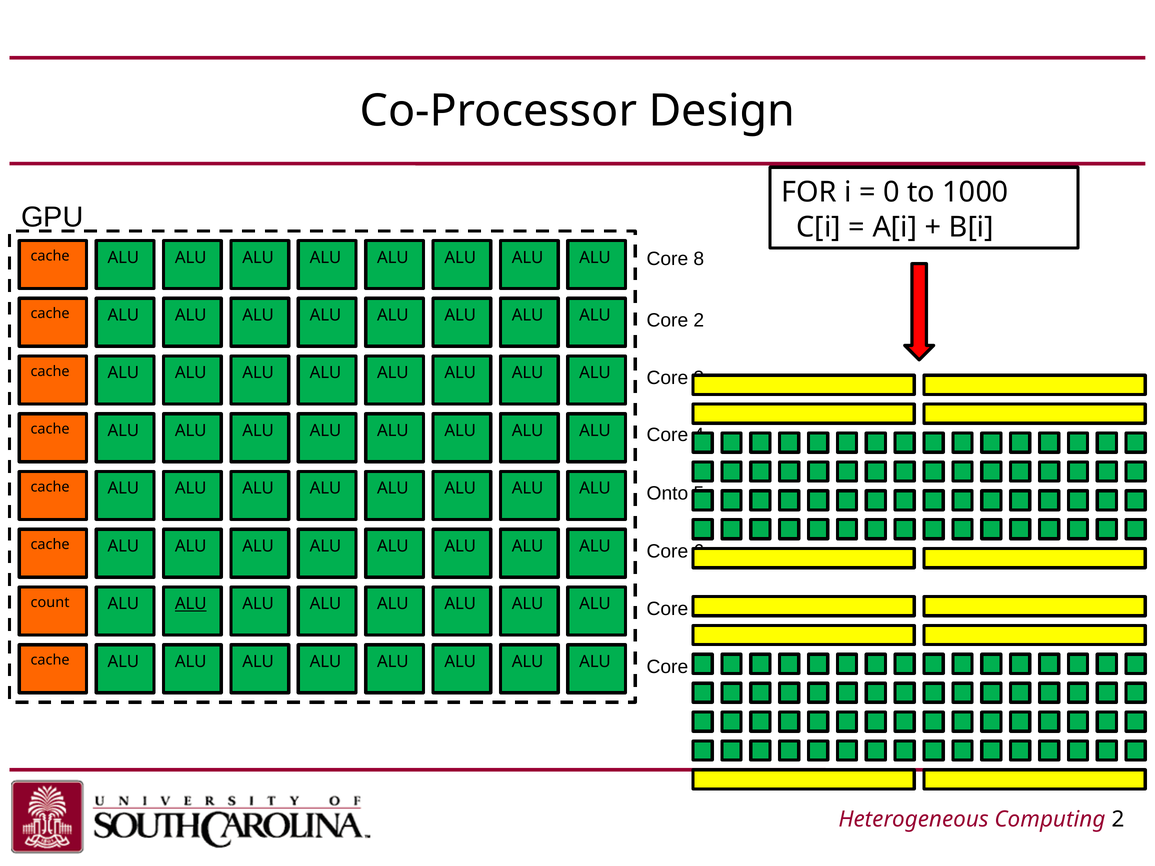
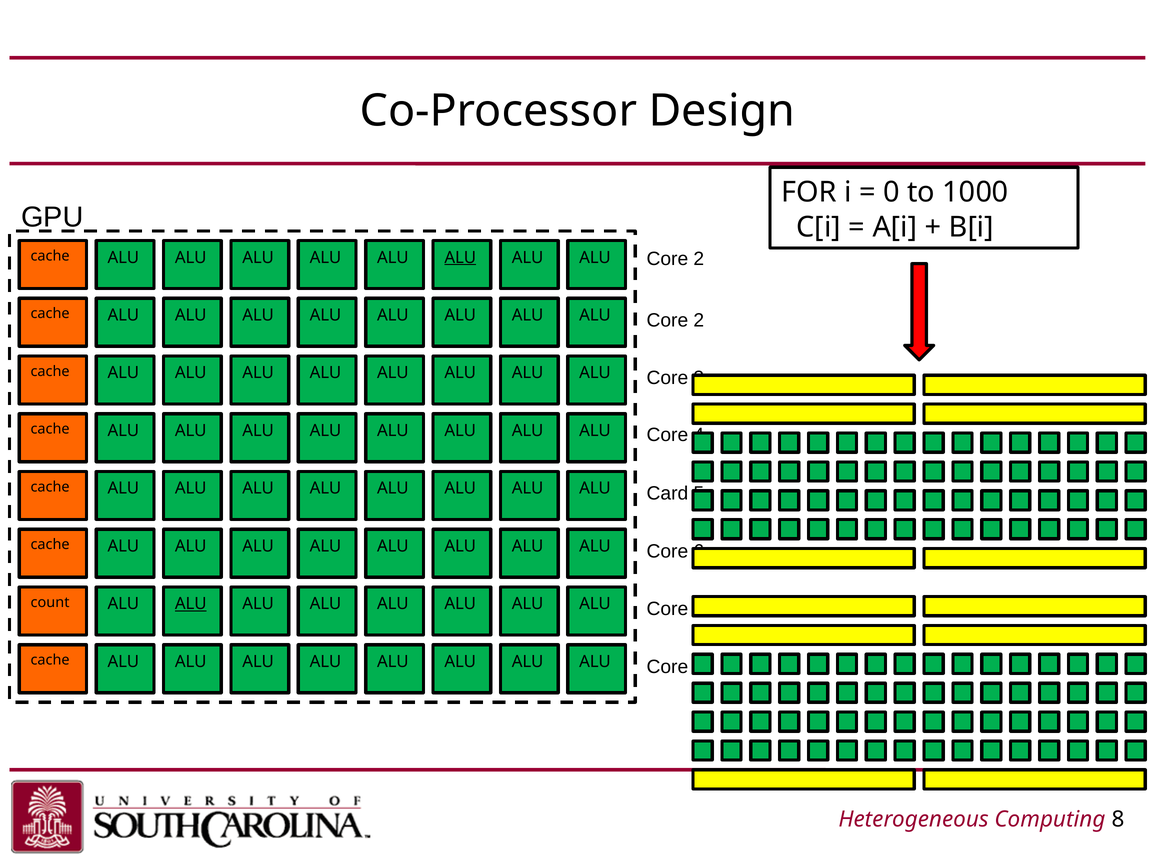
8 at (699, 259): 8 -> 2
ALU at (460, 258) underline: none -> present
Onto: Onto -> Card
Computing 2: 2 -> 8
